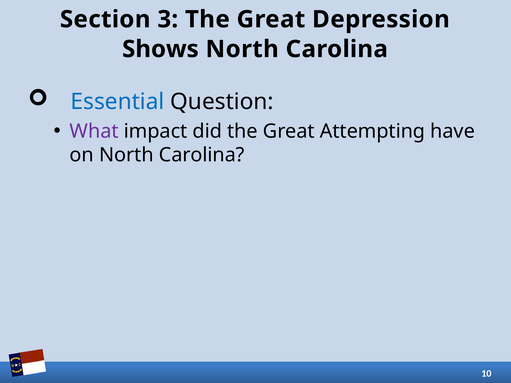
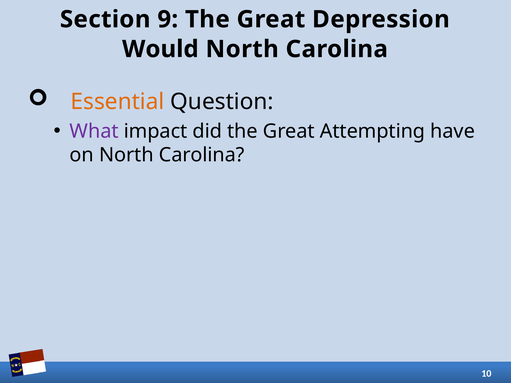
3: 3 -> 9
Shows: Shows -> Would
Essential colour: blue -> orange
